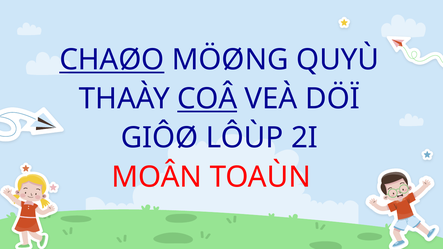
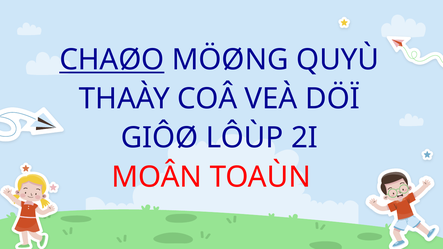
COÂ underline: present -> none
